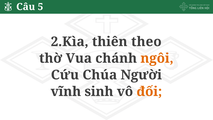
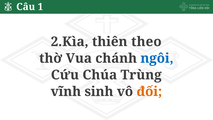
5: 5 -> 1
ngôi colour: orange -> blue
Người: Người -> Trùng
